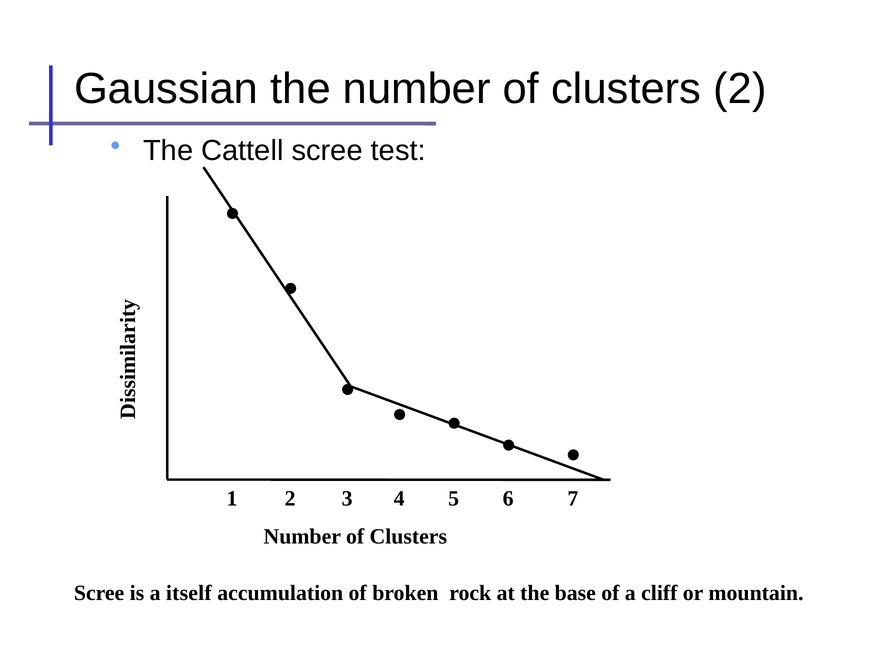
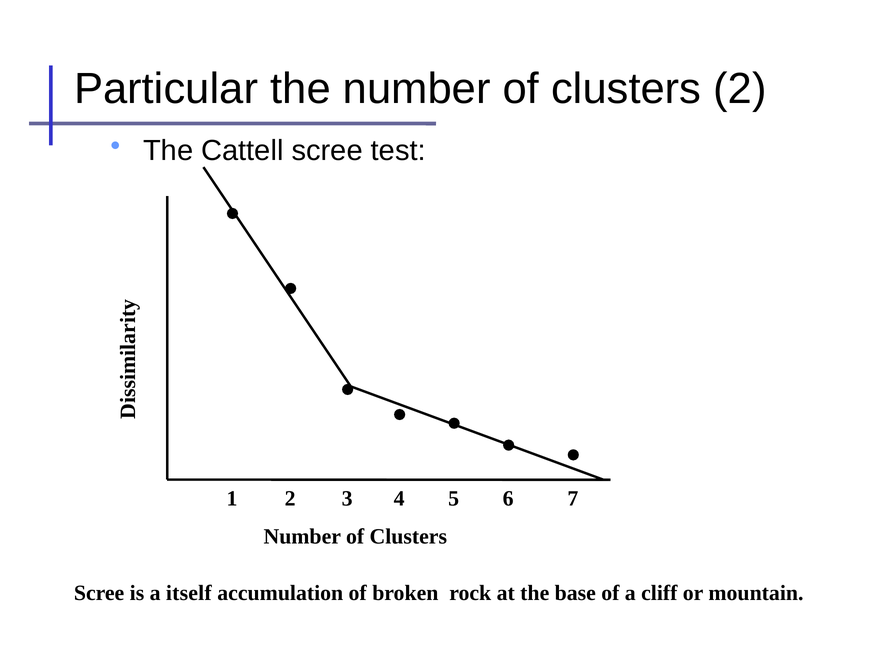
Gaussian: Gaussian -> Particular
